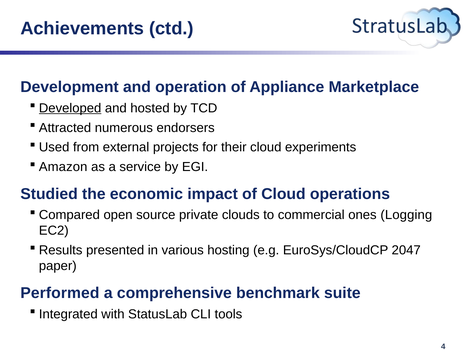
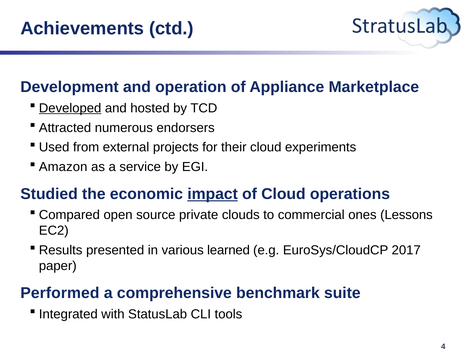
impact underline: none -> present
Logging: Logging -> Lessons
hosting: hosting -> learned
2047: 2047 -> 2017
